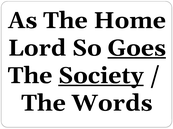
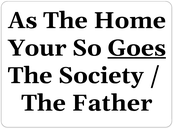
Lord: Lord -> Your
Society underline: present -> none
Words: Words -> Father
